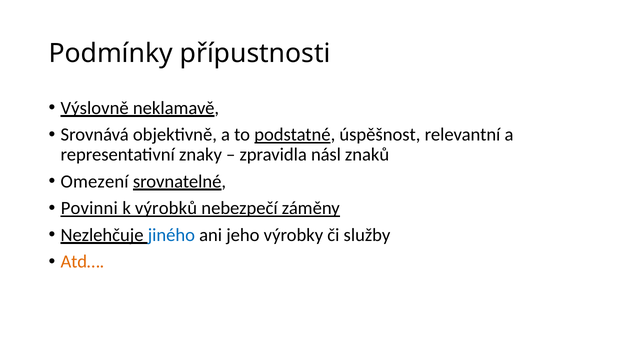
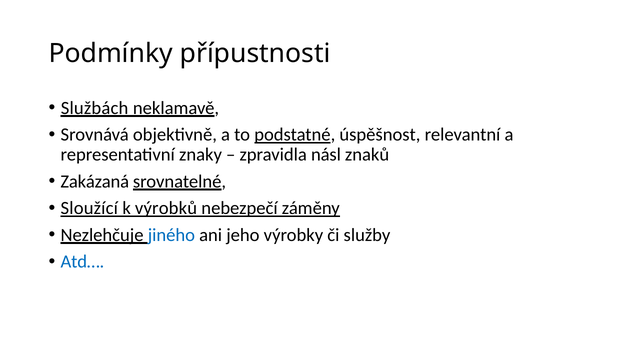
Výslovně: Výslovně -> Službách
Omezení: Omezení -> Zakázaná
Povinni: Povinni -> Sloužící
Atd… colour: orange -> blue
